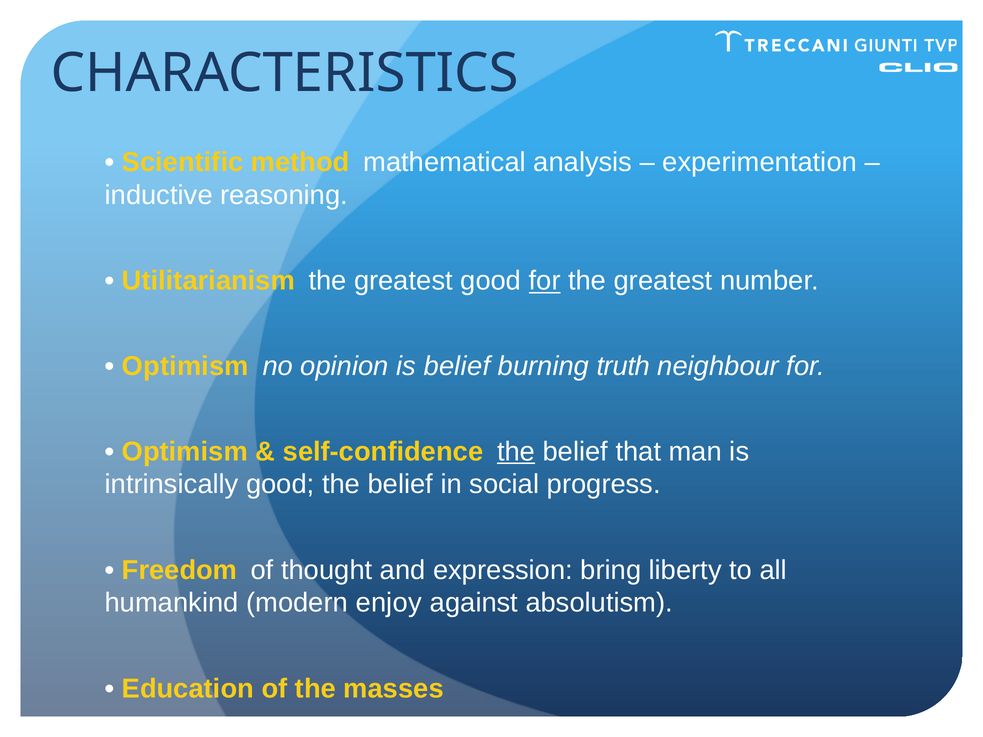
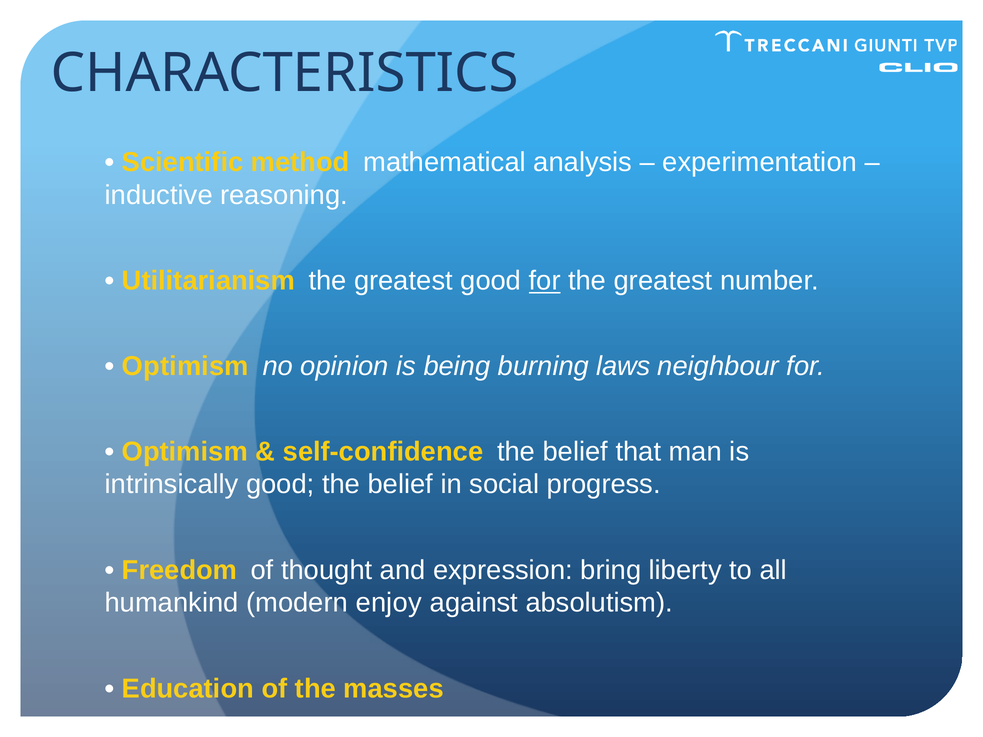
is belief: belief -> being
truth: truth -> laws
the at (516, 452) underline: present -> none
